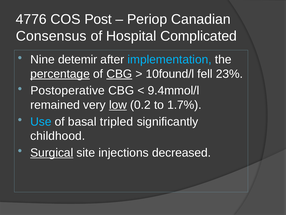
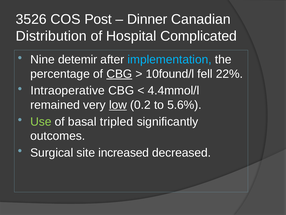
4776: 4776 -> 3526
Periop: Periop -> Dinner
Consensus: Consensus -> Distribution
percentage underline: present -> none
23%: 23% -> 22%
Postoperative: Postoperative -> Intraoperative
9.4mmol/l: 9.4mmol/l -> 4.4mmol/l
1.7%: 1.7% -> 5.6%
Use colour: light blue -> light green
childhood: childhood -> outcomes
Surgical underline: present -> none
injections: injections -> increased
